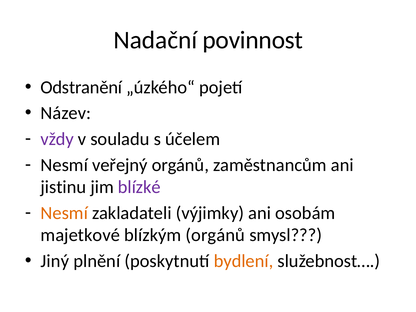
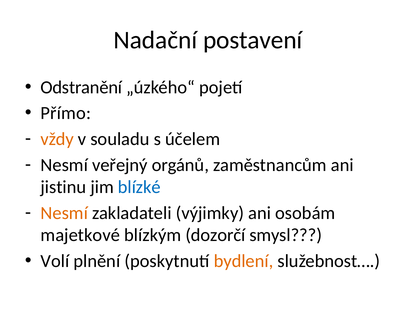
povinnost: povinnost -> postavení
Název: Název -> Přímo
vždy colour: purple -> orange
blízké colour: purple -> blue
blízkým orgánů: orgánů -> dozorčí
Jiný: Jiný -> Volí
